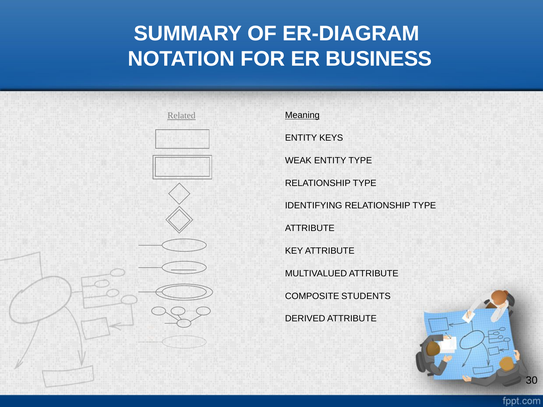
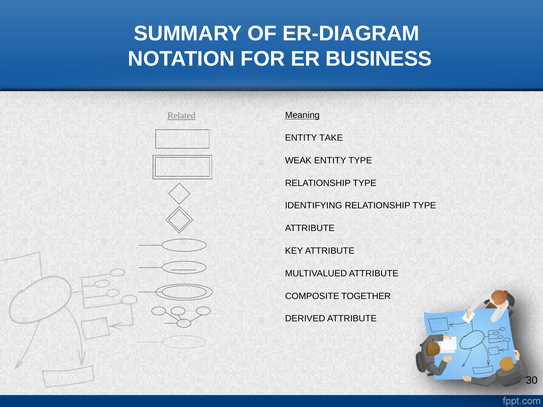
KEYS: KEYS -> TAKE
STUDENTS: STUDENTS -> TOGETHER
